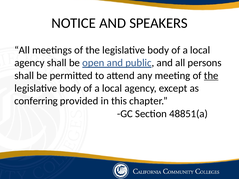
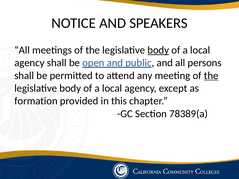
body at (158, 50) underline: none -> present
conferring: conferring -> formation
48851(a: 48851(a -> 78389(a
